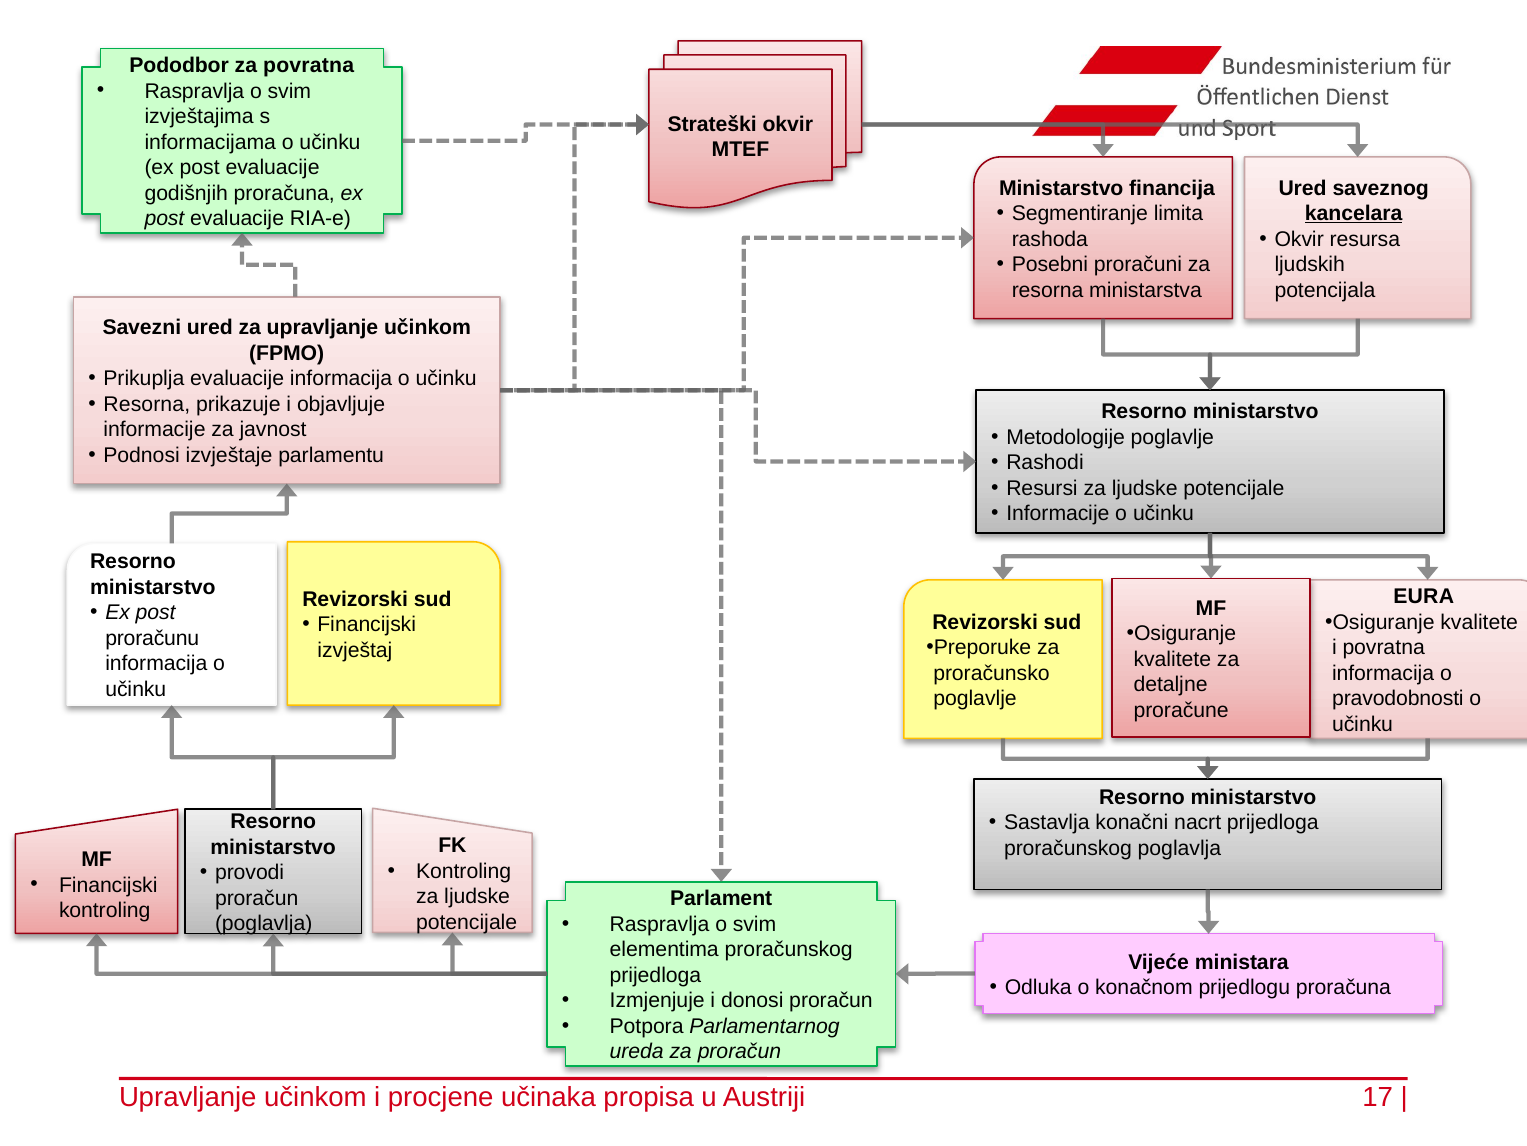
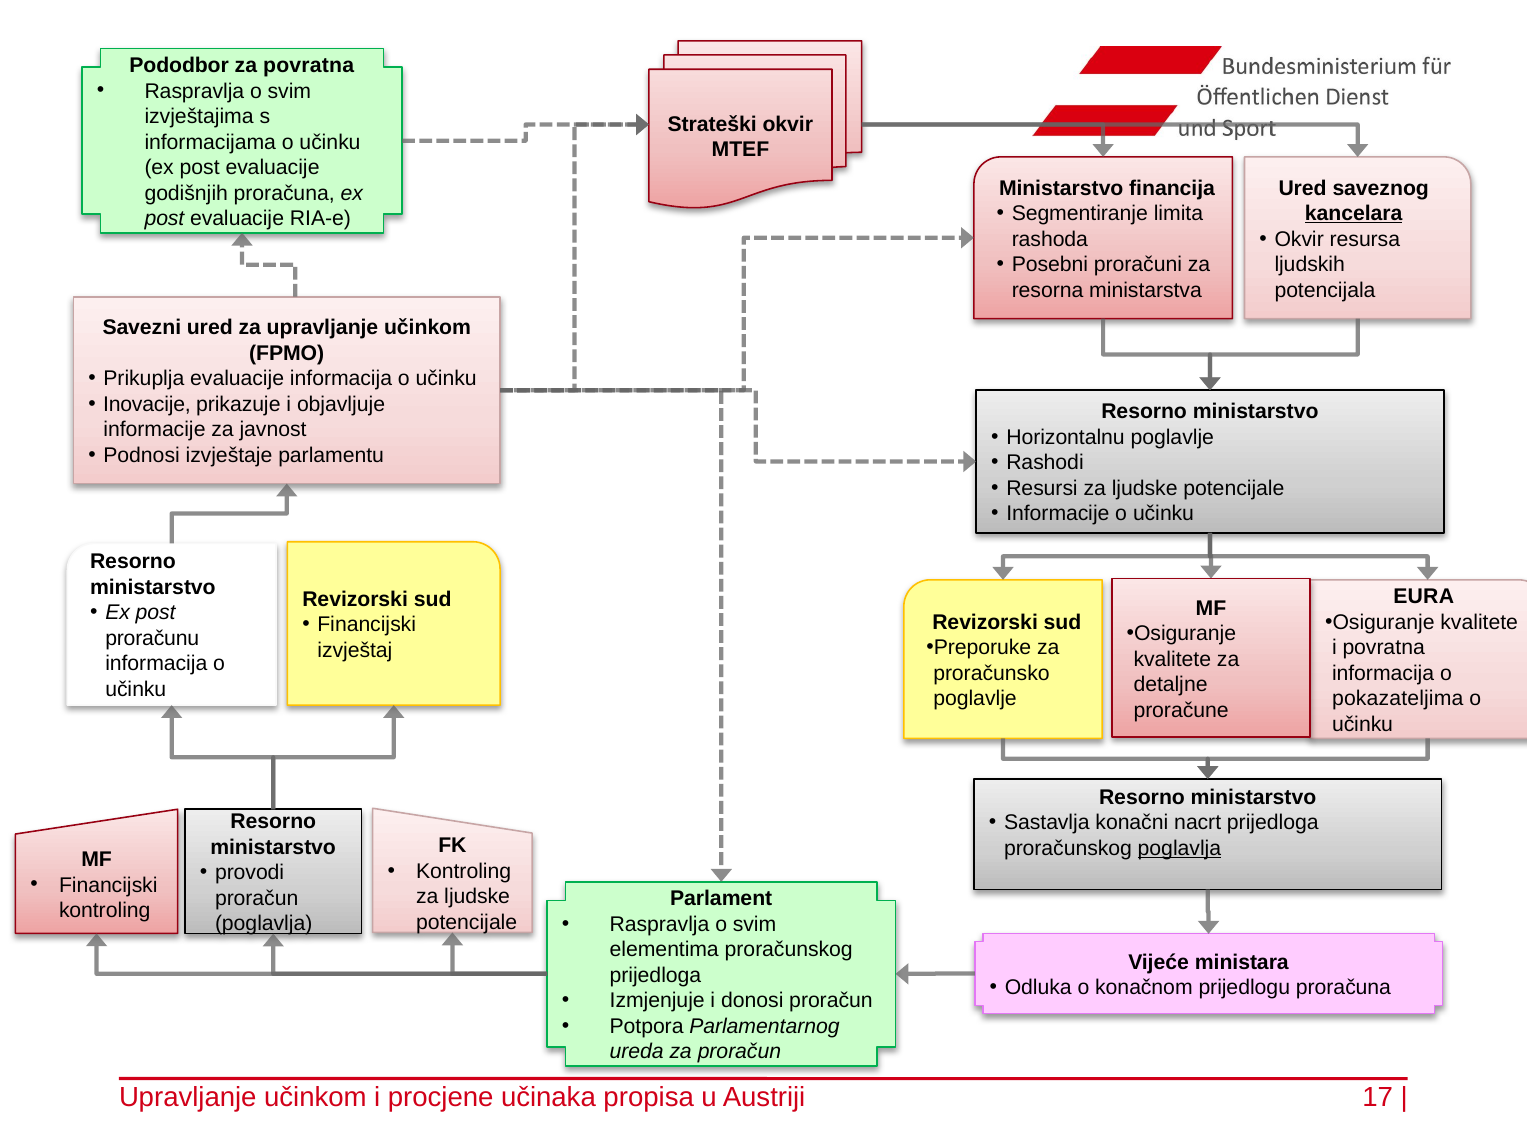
Resorna at (147, 404): Resorna -> Inovacije
Metodologije: Metodologije -> Horizontalnu
pravodobnosti: pravodobnosti -> pokazateljima
poglavlja at (1179, 848) underline: none -> present
